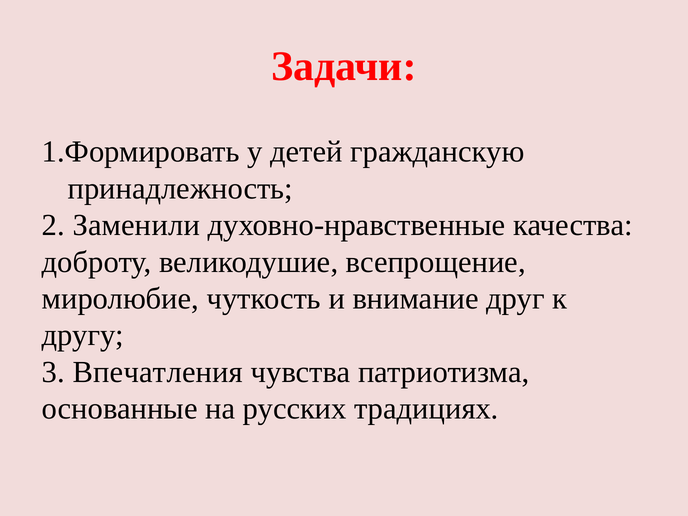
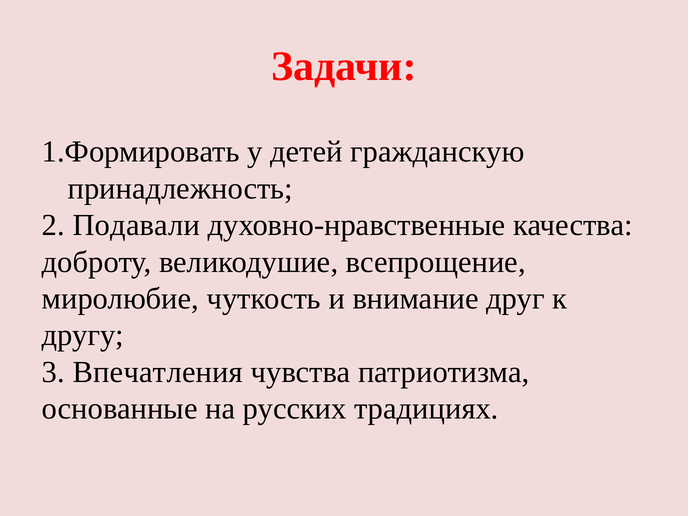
Заменили: Заменили -> Подавали
